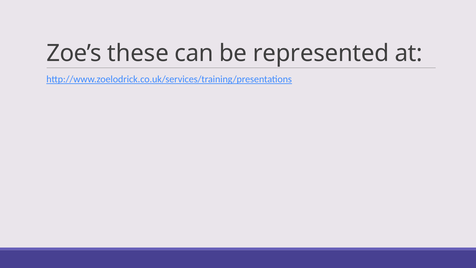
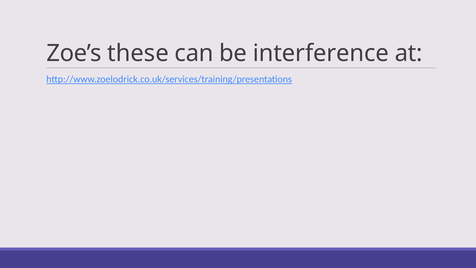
represented: represented -> interference
